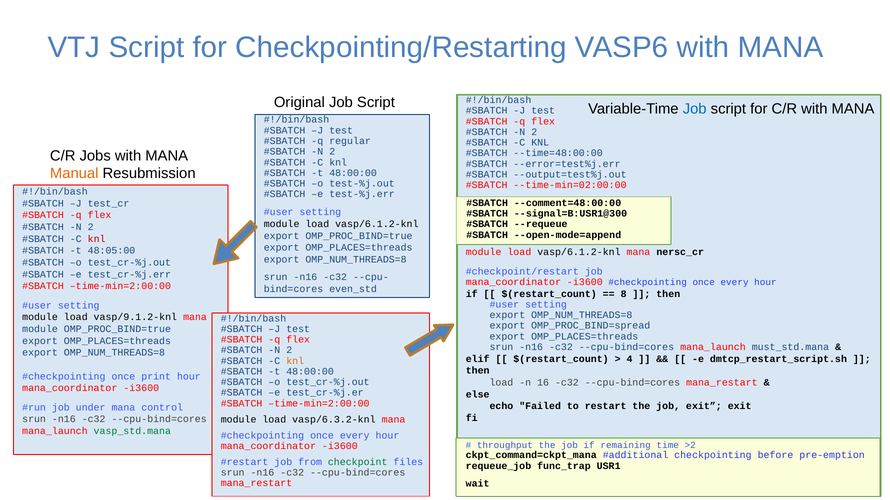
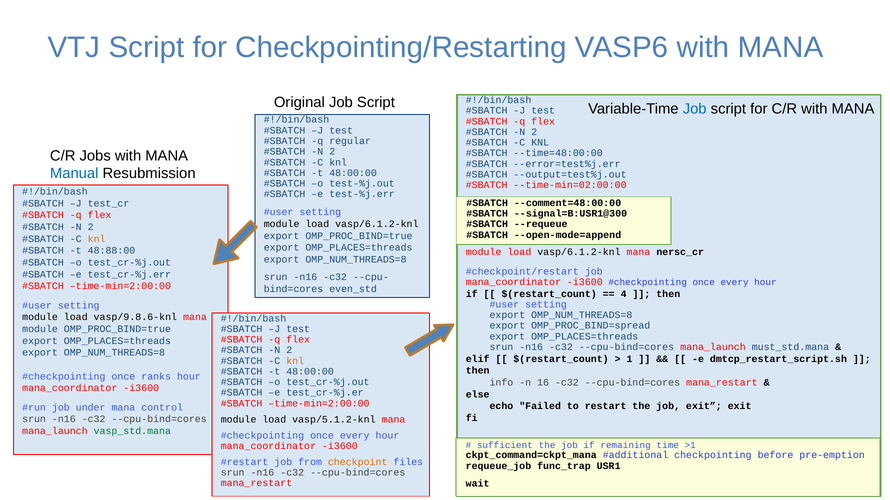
Manual colour: orange -> blue
knl at (97, 239) colour: red -> orange
48:05:00: 48:05:00 -> 48:88:00
8: 8 -> 4
vasp/9.1.2-knl: vasp/9.1.2-knl -> vasp/9.8.6-knl
4: 4 -> 1
print: print -> ranks
load at (501, 383): load -> info
vasp/6.3.2-knl: vasp/6.3.2-knl -> vasp/5.1.2-knl
throughput: throughput -> sufficient
>2: >2 -> >1
checkpoint colour: green -> orange
